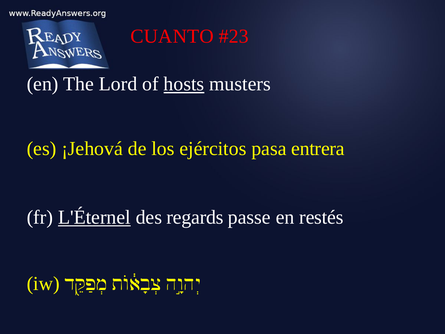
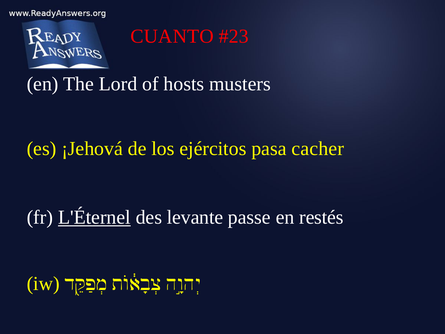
hosts underline: present -> none
entrera: entrera -> cacher
regards: regards -> levante
